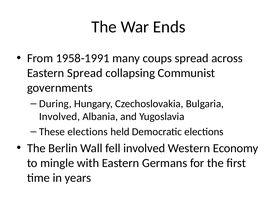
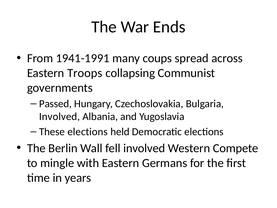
1958-1991: 1958-1991 -> 1941-1991
Eastern Spread: Spread -> Troops
During: During -> Passed
Economy: Economy -> Compete
